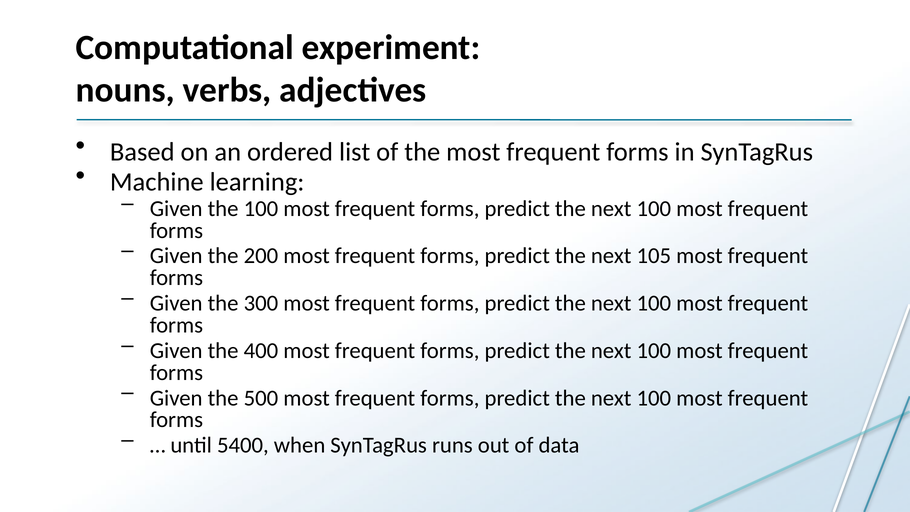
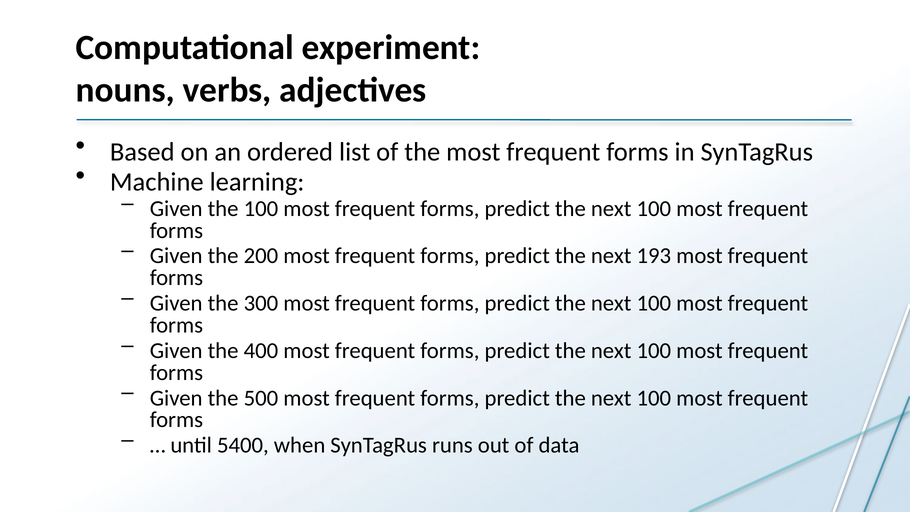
105: 105 -> 193
